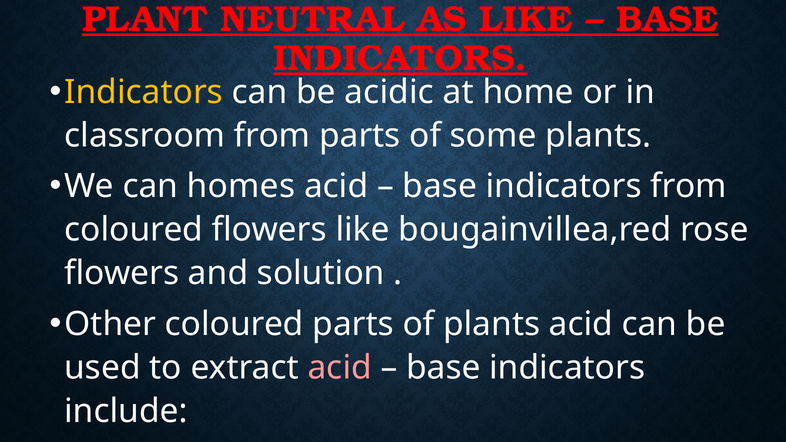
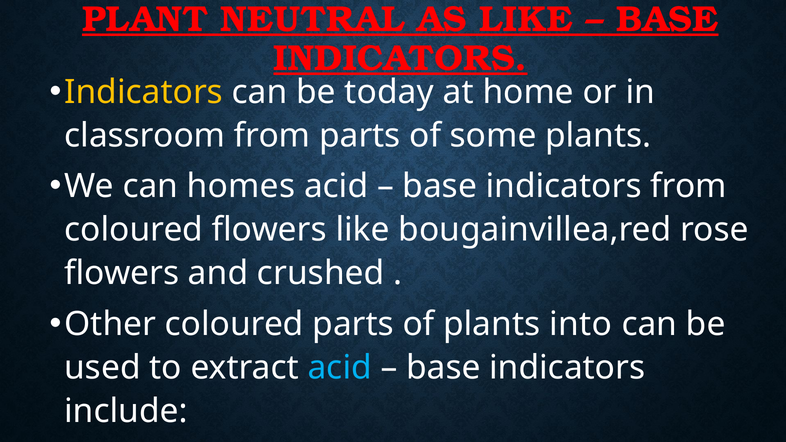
acidic: acidic -> today
solution: solution -> crushed
plants acid: acid -> into
acid at (340, 368) colour: pink -> light blue
